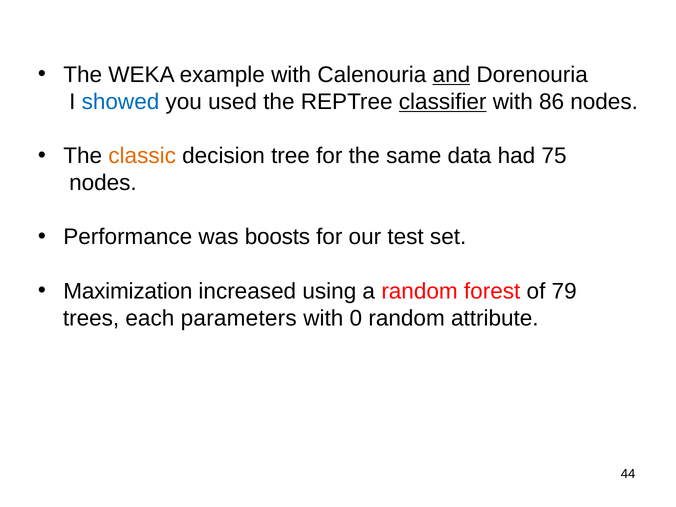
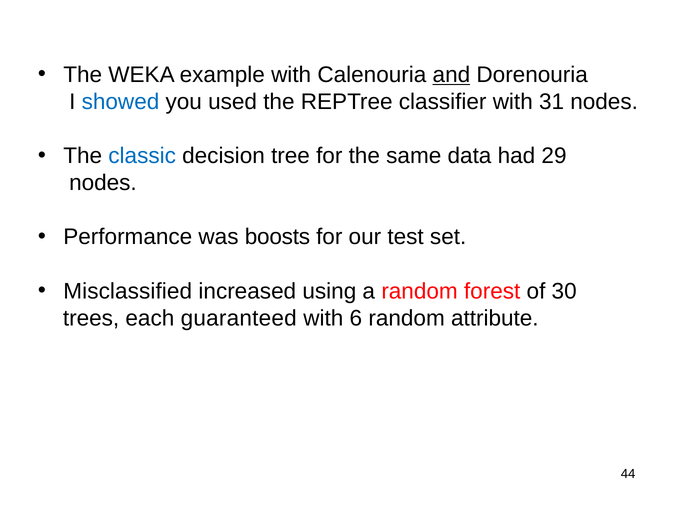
classifier underline: present -> none
86: 86 -> 31
classic colour: orange -> blue
75: 75 -> 29
Maximization: Maximization -> Misclassified
79: 79 -> 30
parameters: parameters -> guaranteed
0: 0 -> 6
